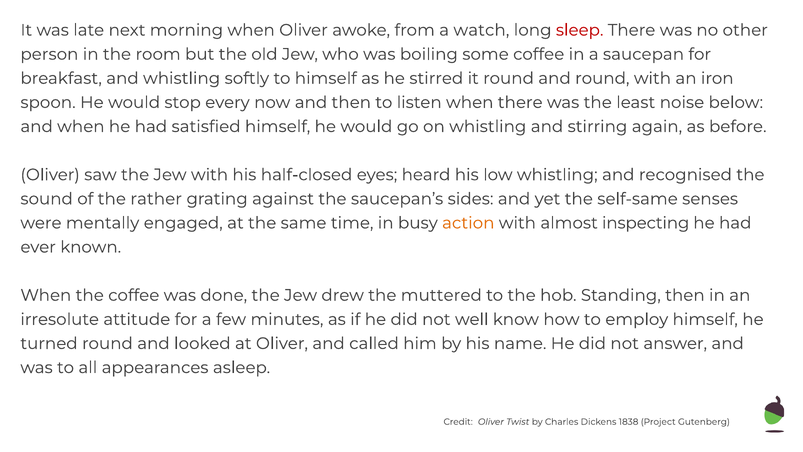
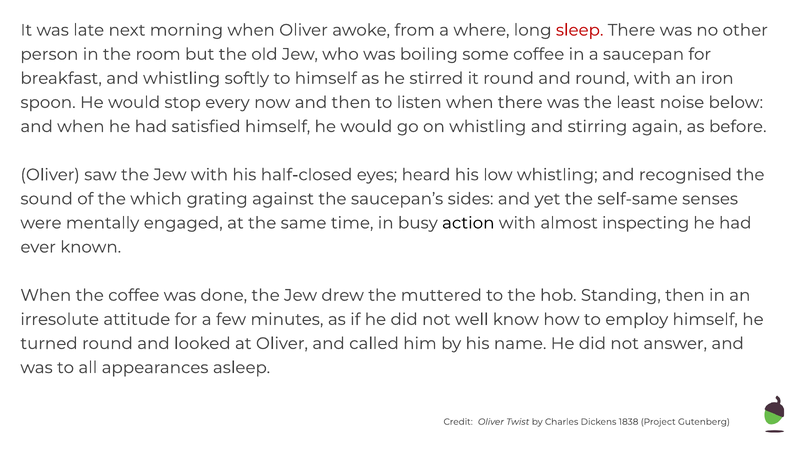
watch: watch -> where
rather: rather -> which
action colour: orange -> black
